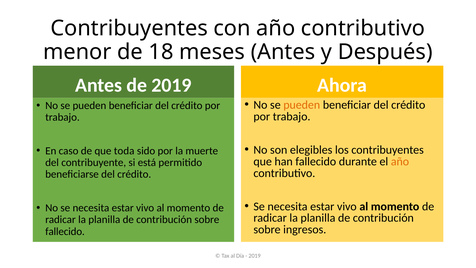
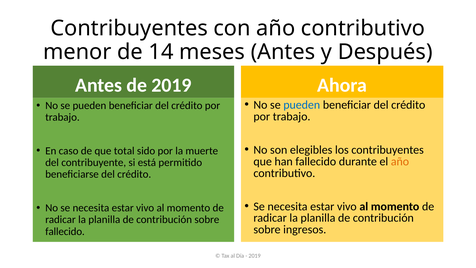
18: 18 -> 14
pueden at (302, 105) colour: orange -> blue
toda: toda -> total
